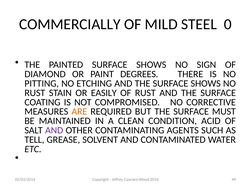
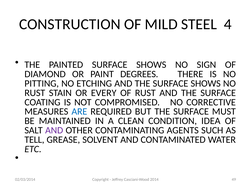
COMMERCIALLY: COMMERCIALLY -> CONSTRUCTION
0: 0 -> 4
EASILY: EASILY -> EVERY
ARE colour: orange -> blue
ACID: ACID -> IDEA
